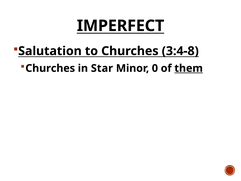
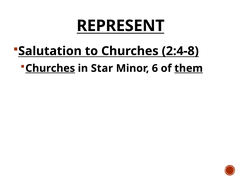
IMPERFECT: IMPERFECT -> REPRESENT
3:4-8: 3:4-8 -> 2:4-8
Churches at (50, 68) underline: none -> present
0: 0 -> 6
